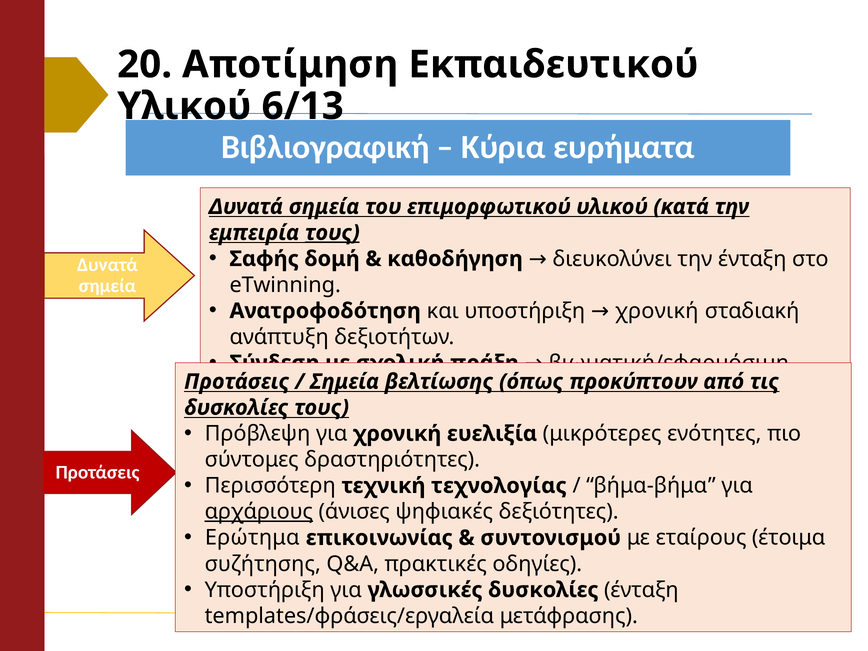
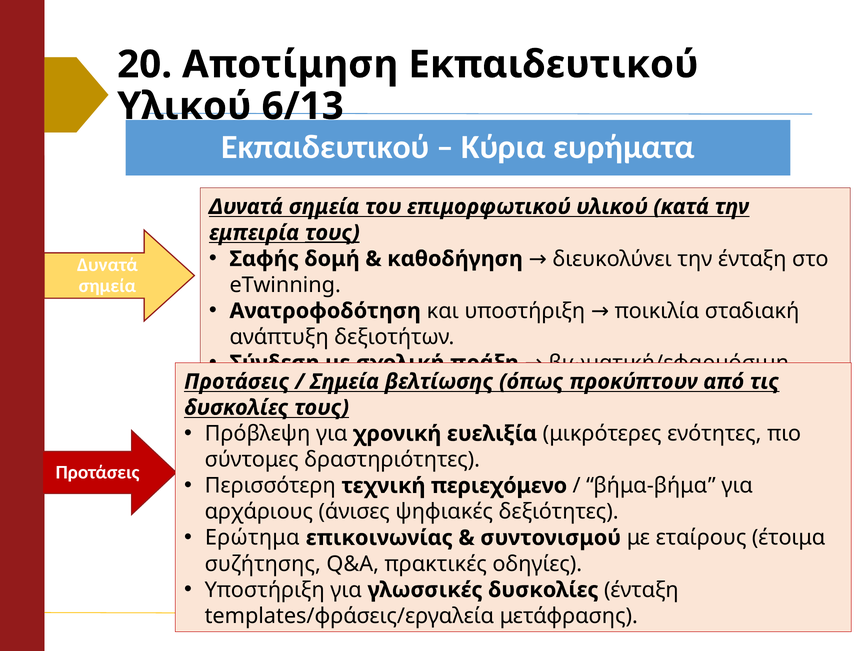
Βιβλιογραφική at (325, 147): Βιβλιογραφική -> Εκπαιδευτικού
υποστήριξη χρονική: χρονική -> ποικιλία
τεχνολογίας: τεχνολογίας -> περιεχόμενο
αρχάριους underline: present -> none
